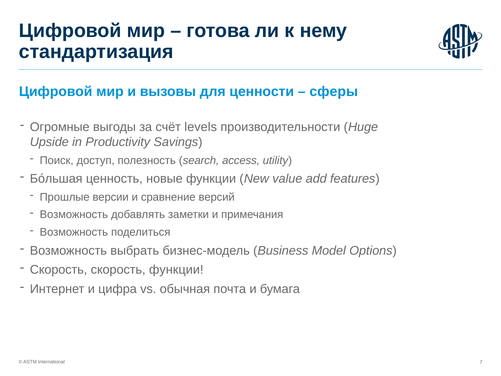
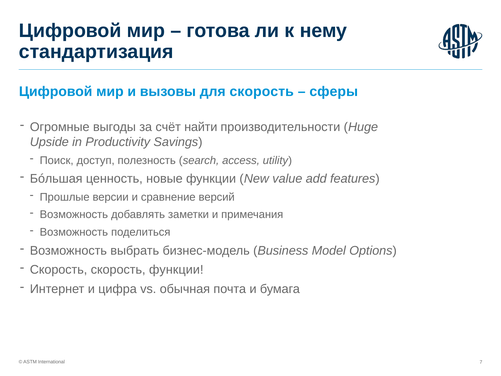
для ценности: ценности -> скорость
levels: levels -> найти
